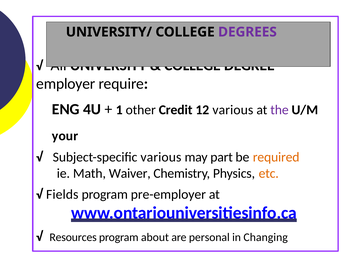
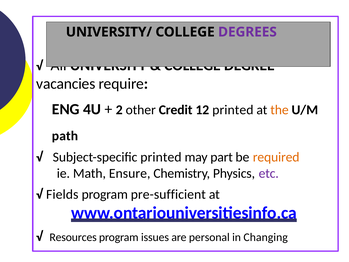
employer: employer -> vacancies
1: 1 -> 2
12 various: various -> printed
the colour: purple -> orange
your: your -> path
Subject-specific various: various -> printed
Waiver: Waiver -> Ensure
etc colour: orange -> purple
pre-employer: pre-employer -> pre-sufficient
about: about -> issues
